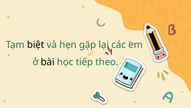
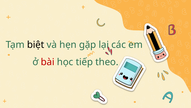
bài colour: black -> red
